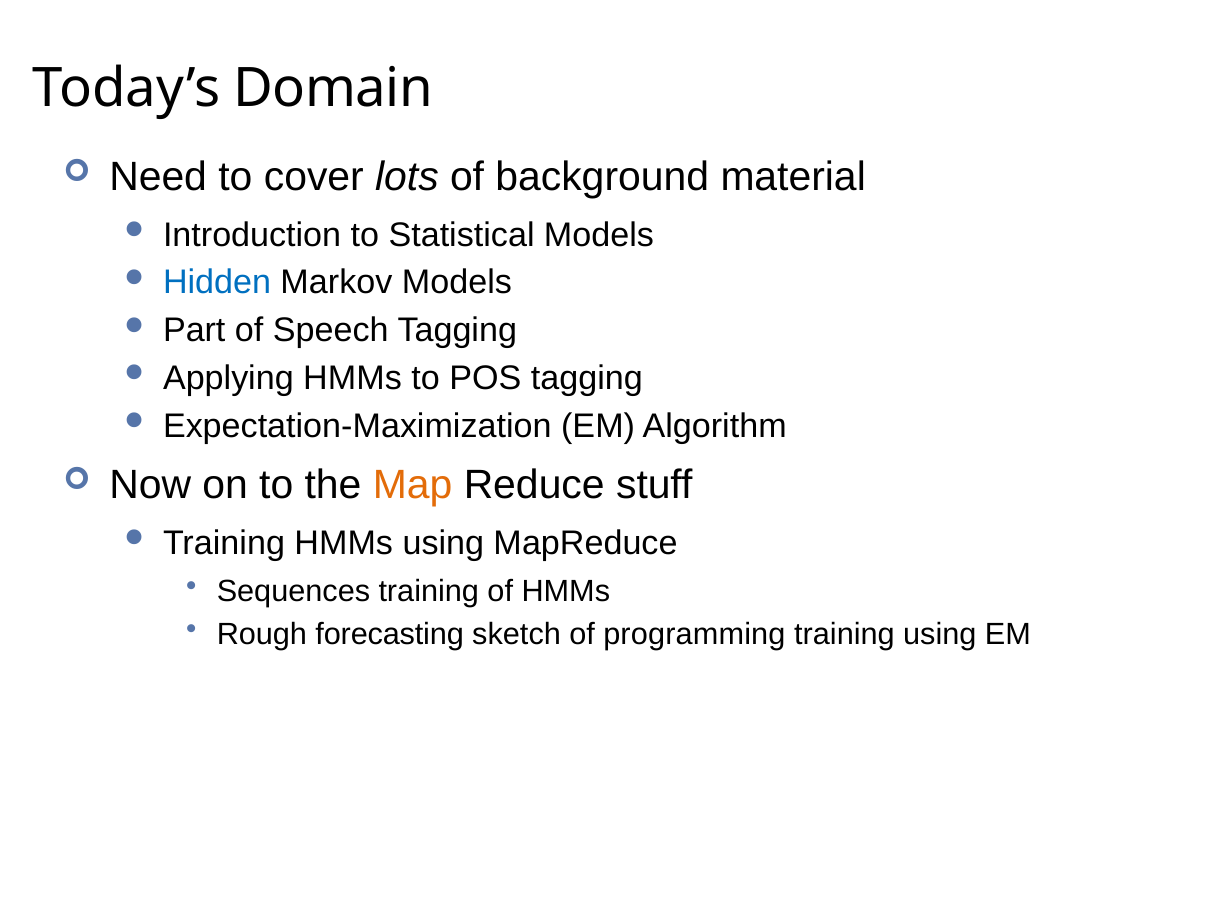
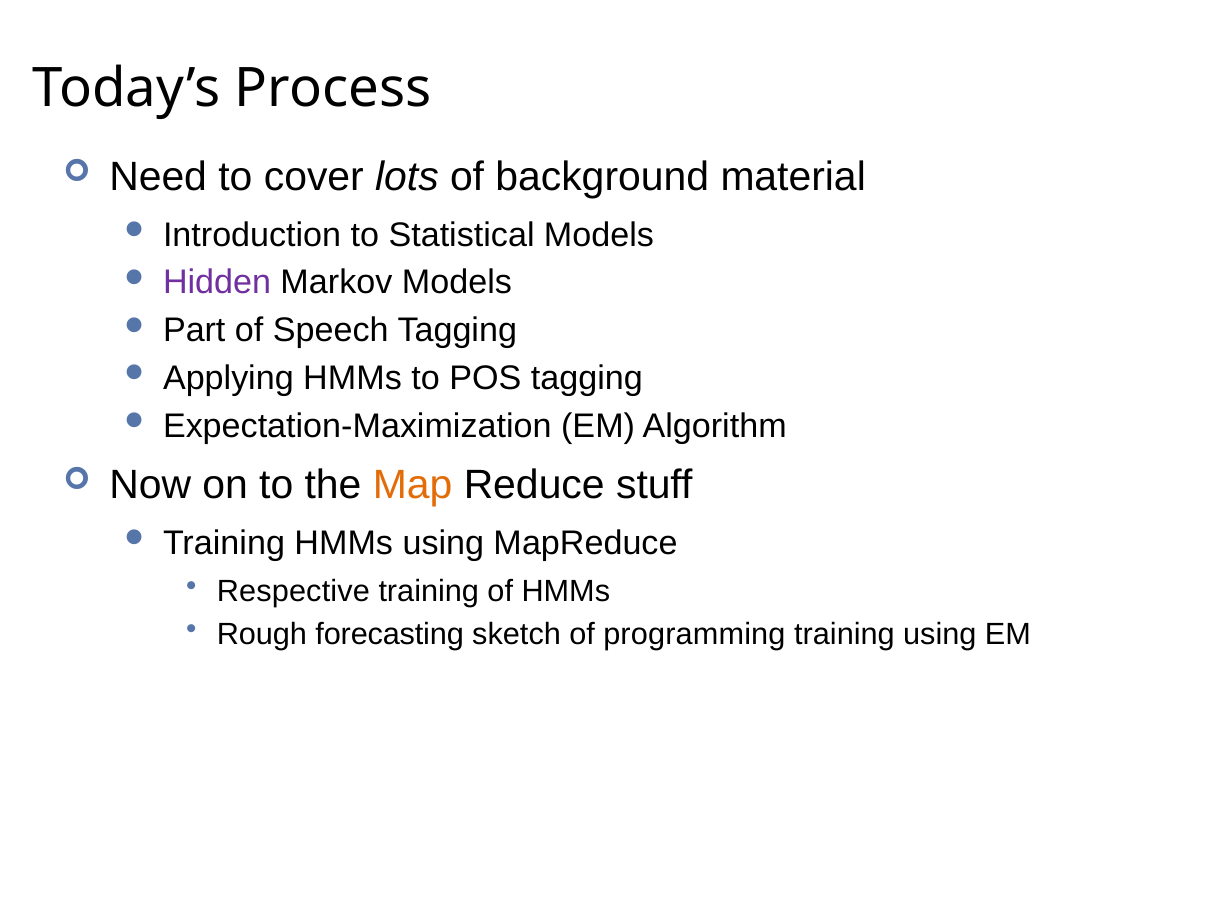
Domain: Domain -> Process
Hidden colour: blue -> purple
Sequences: Sequences -> Respective
